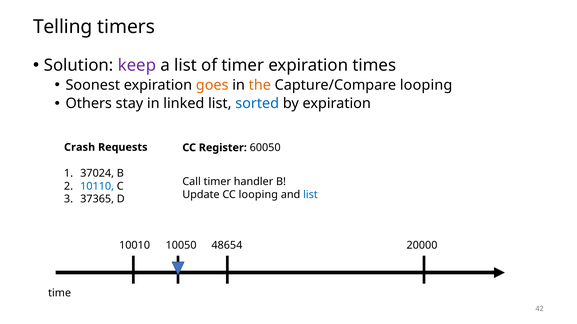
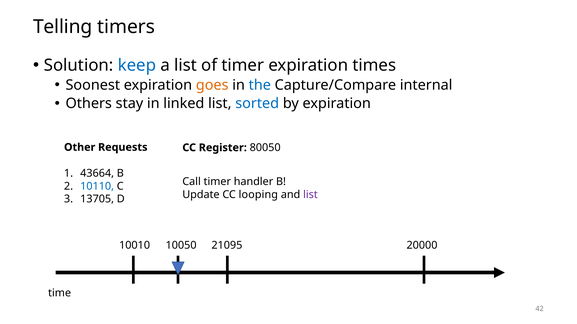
keep colour: purple -> blue
the colour: orange -> blue
Capture/Compare looping: looping -> internal
Crash: Crash -> Other
60050: 60050 -> 80050
37024: 37024 -> 43664
list at (310, 195) colour: blue -> purple
37365: 37365 -> 13705
48654: 48654 -> 21095
